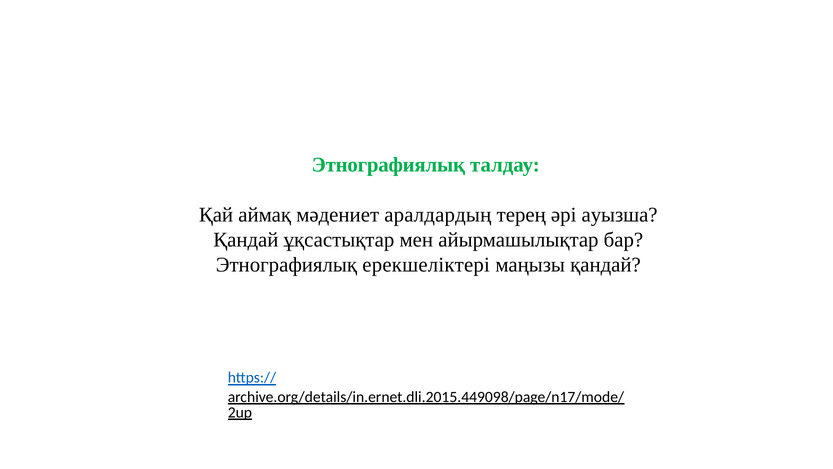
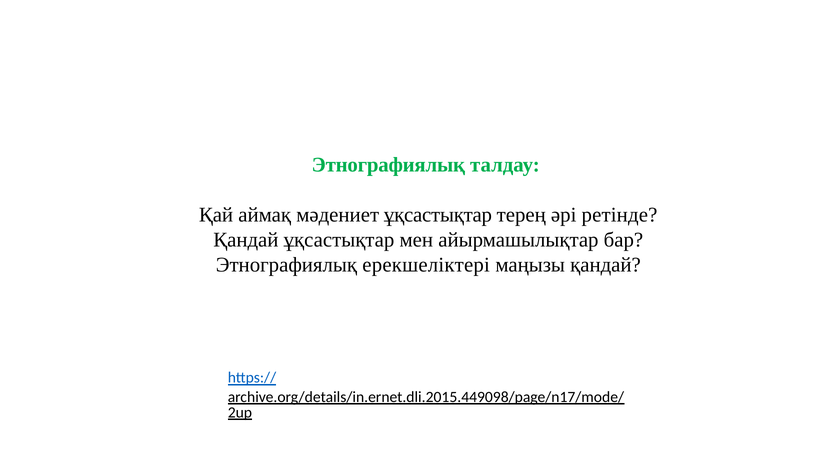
мәдениет аралдардың: аралдардың -> ұқсастықтар
ауызша: ауызша -> ретінде
